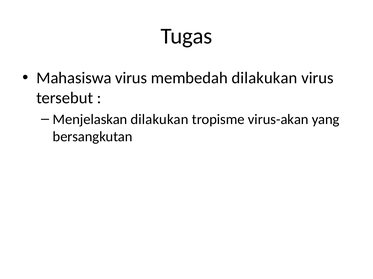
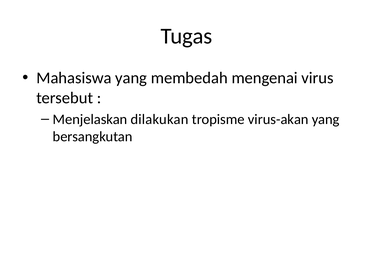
Mahasiswa virus: virus -> yang
membedah dilakukan: dilakukan -> mengenai
